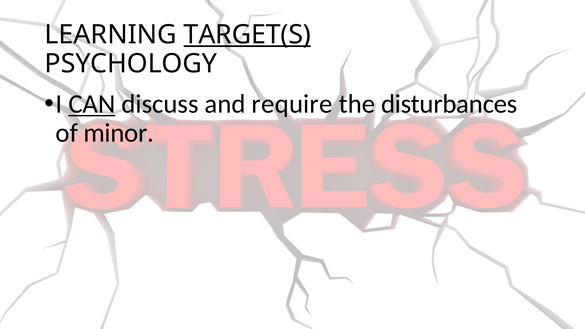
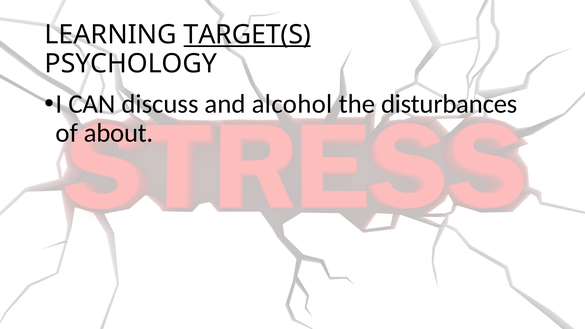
CAN underline: present -> none
require: require -> alcohol
minor: minor -> about
